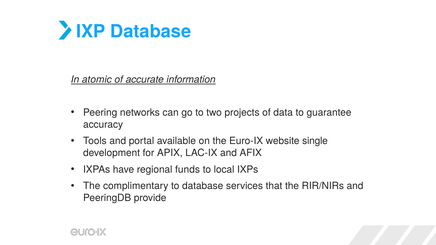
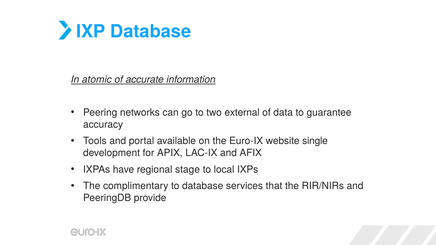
projects: projects -> external
funds: funds -> stage
